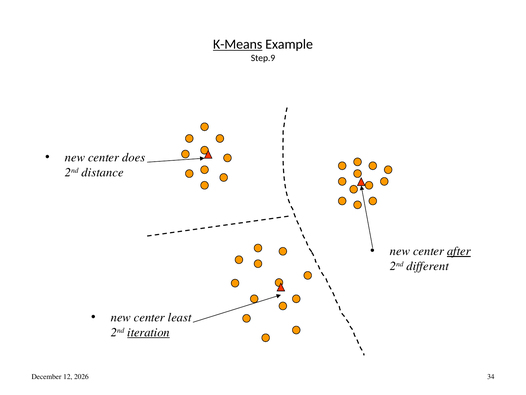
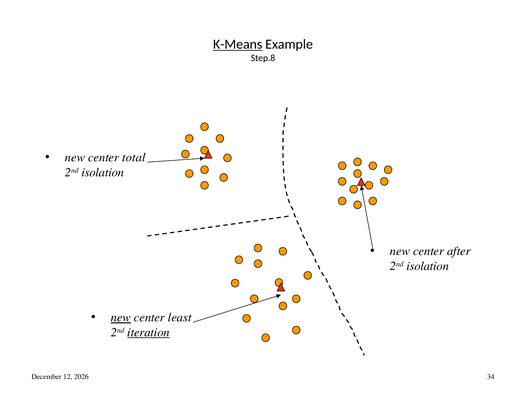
Step.9: Step.9 -> Step.8
does: does -> total
distance at (103, 172): distance -> isolation
after underline: present -> none
different at (428, 266): different -> isolation
new at (121, 317) underline: none -> present
